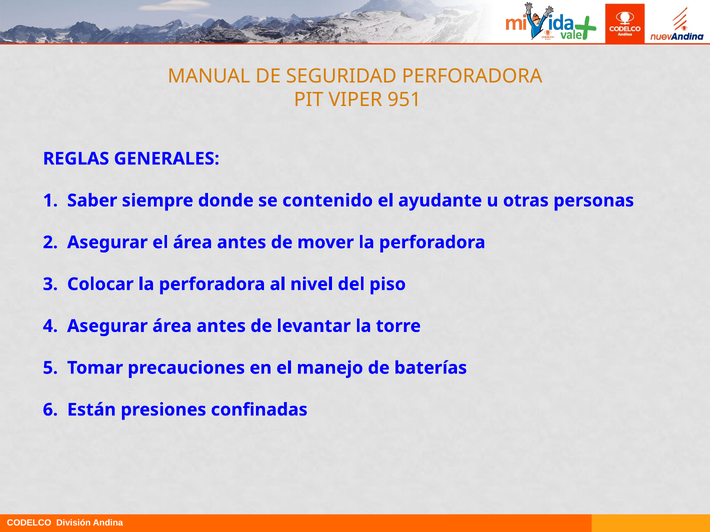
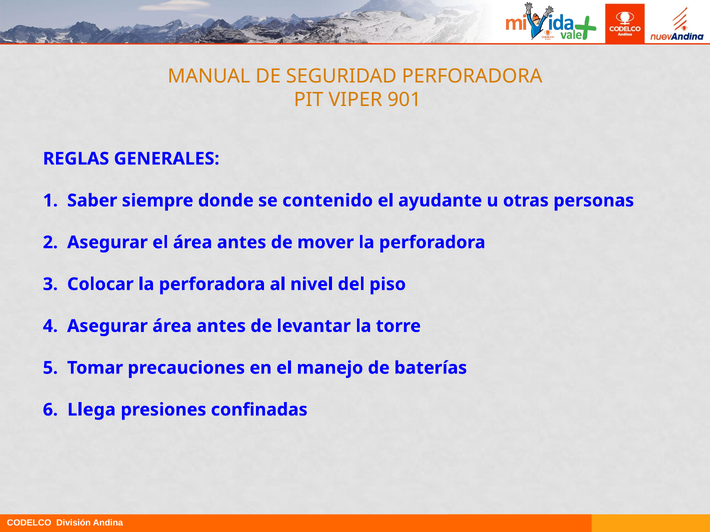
951: 951 -> 901
Están: Están -> Llega
